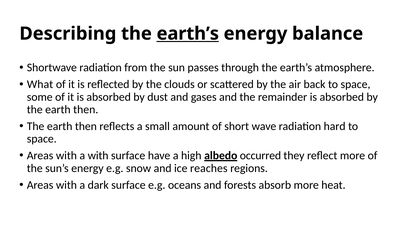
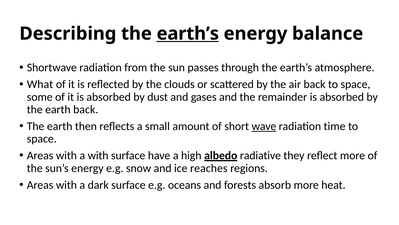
then at (86, 109): then -> back
wave underline: none -> present
hard: hard -> time
occurred: occurred -> radiative
